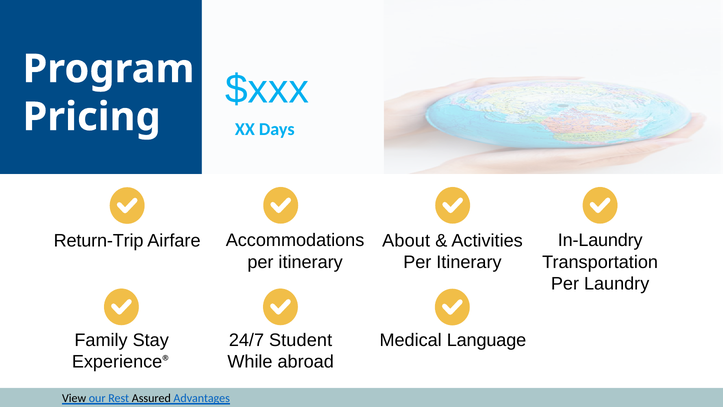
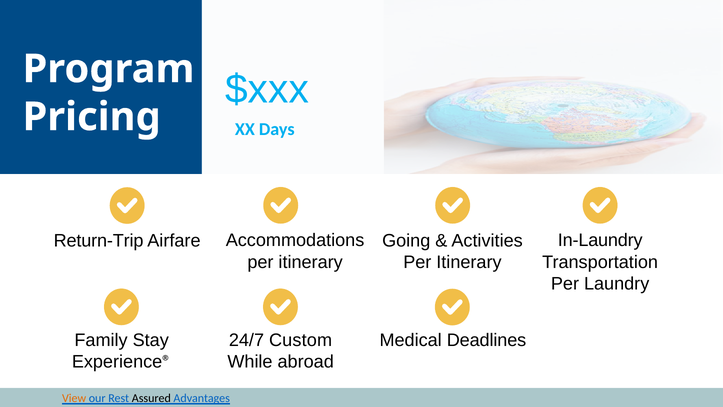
About: About -> Going
Student: Student -> Custom
Language: Language -> Deadlines
View colour: black -> orange
